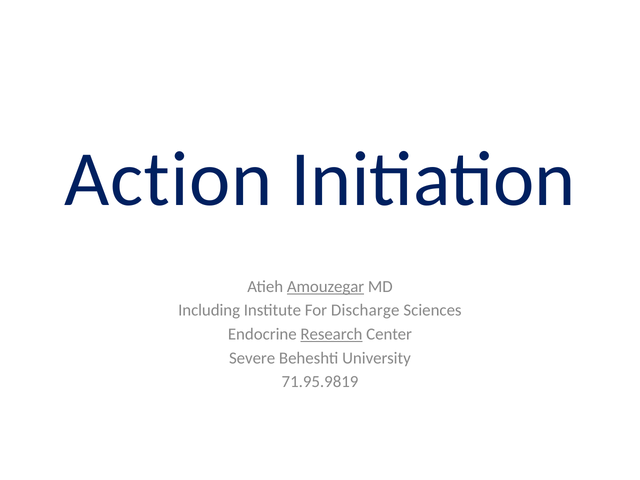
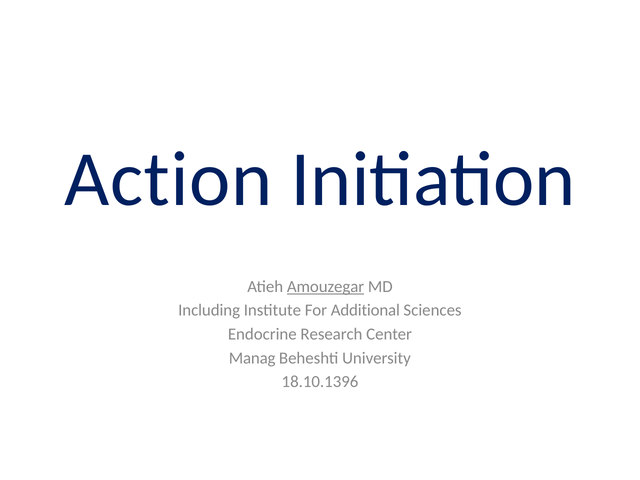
Discharge: Discharge -> Additional
Research underline: present -> none
Severe: Severe -> Manag
71.95.9819: 71.95.9819 -> 18.10.1396
